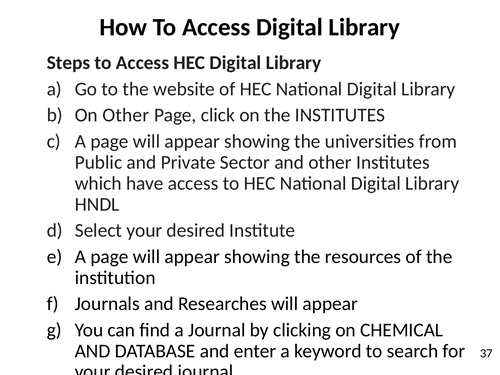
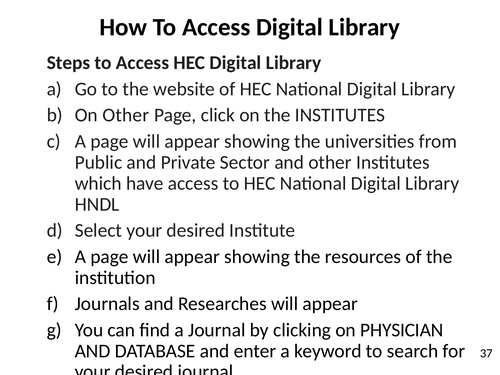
CHEMICAL: CHEMICAL -> PHYSICIAN
